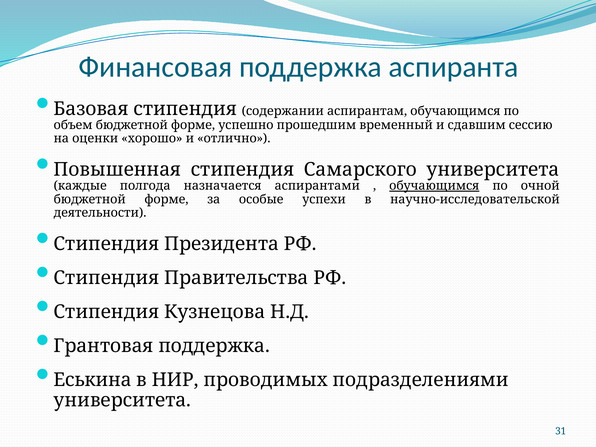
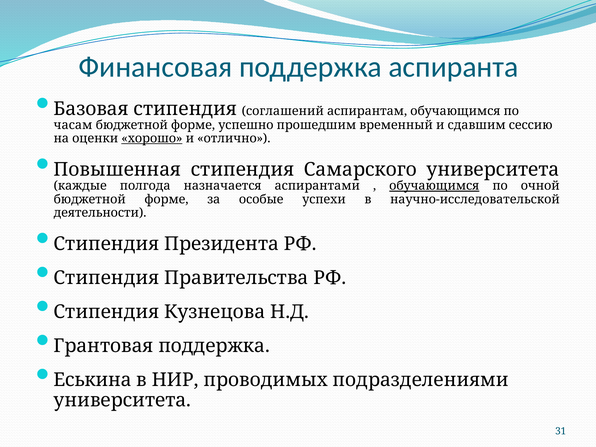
содержании: содержании -> соглашений
объем: объем -> часам
хорошо underline: none -> present
